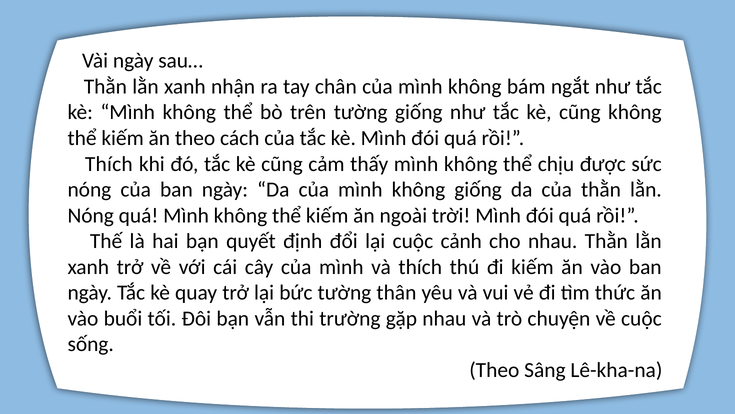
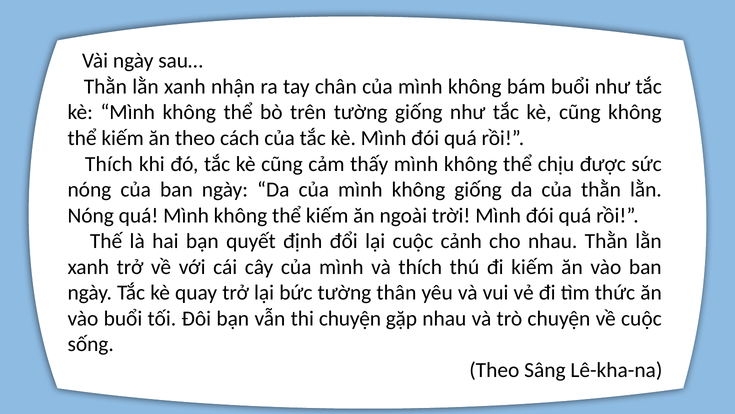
bám ngắt: ngắt -> buổi
thi trường: trường -> chuyện
